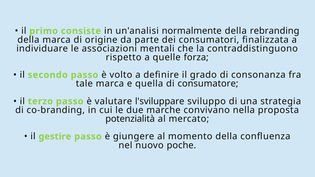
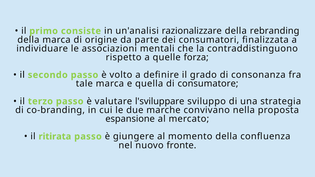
normalmente: normalmente -> razionalizzare
potenzialità: potenzialità -> espansione
gestire: gestire -> ritirata
poche: poche -> fronte
